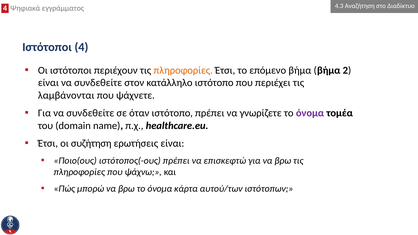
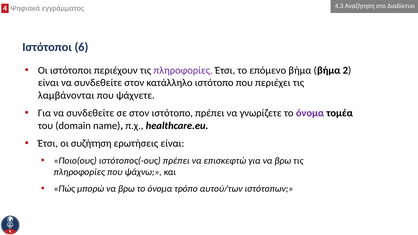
Ιστότοποι 4: 4 -> 6
πληροφορίες at (183, 70) colour: orange -> purple
σε όταν: όταν -> στον
κάρτα: κάρτα -> τρόπο
